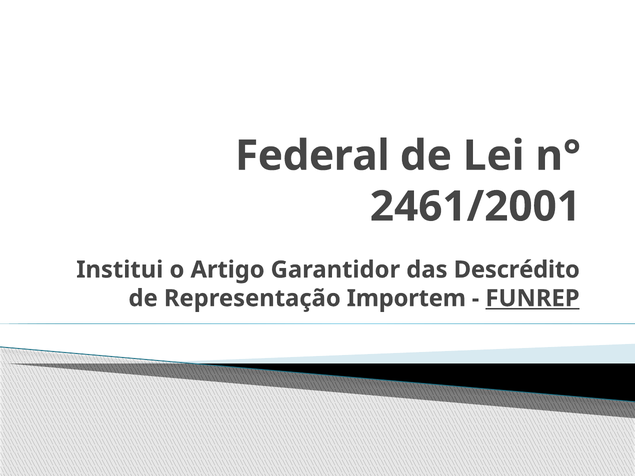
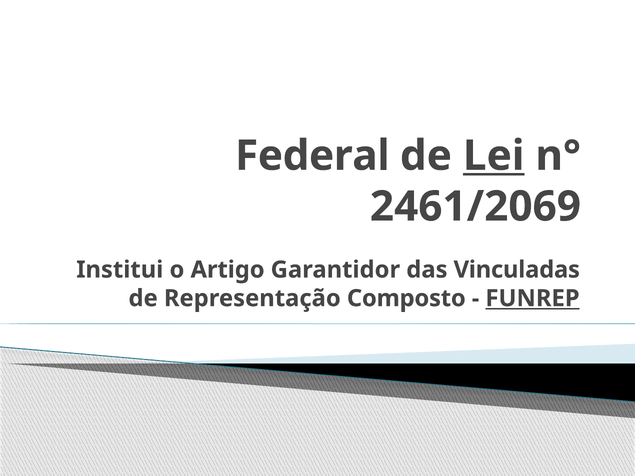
Lei underline: none -> present
2461/2001: 2461/2001 -> 2461/2069
Descrédito: Descrédito -> Vinculadas
Importem: Importem -> Composto
